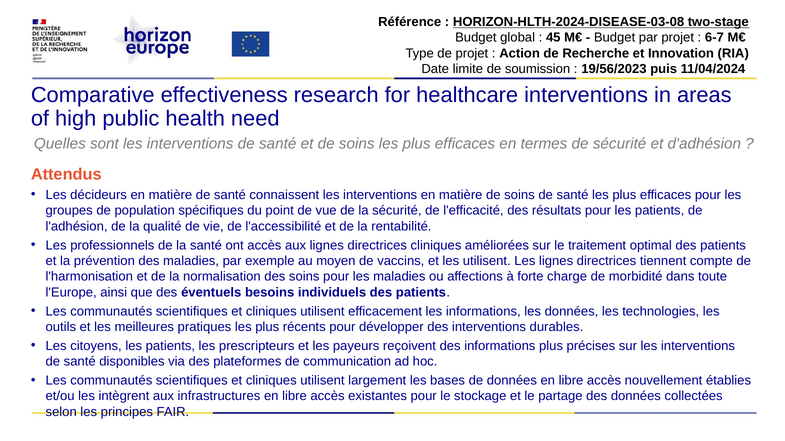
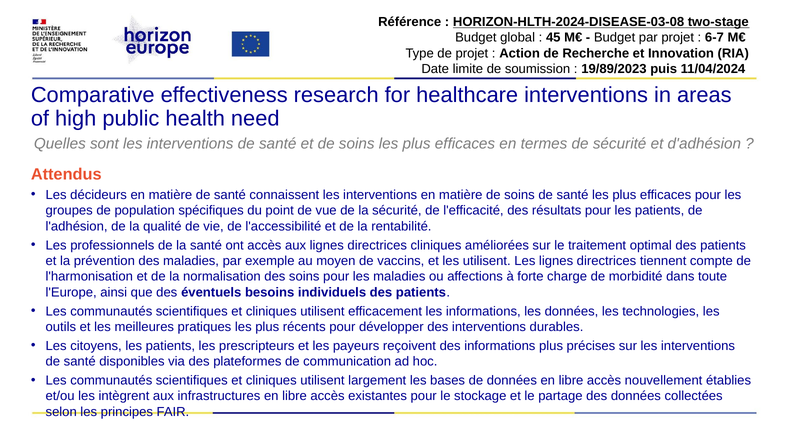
19/56/2023: 19/56/2023 -> 19/89/2023
